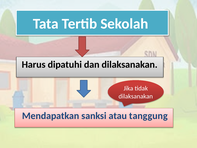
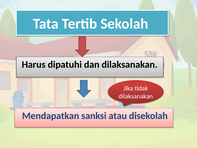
tanggung: tanggung -> disekolah
